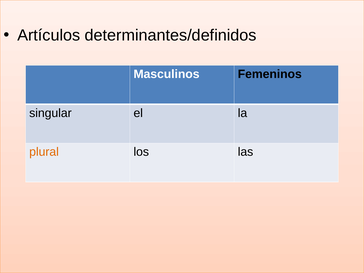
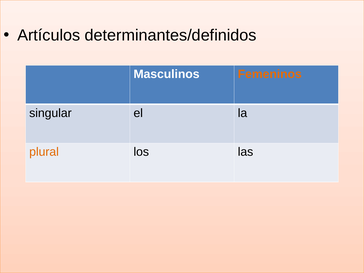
Femeninos colour: black -> orange
